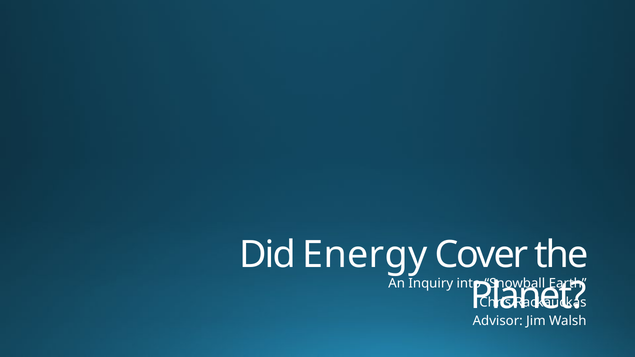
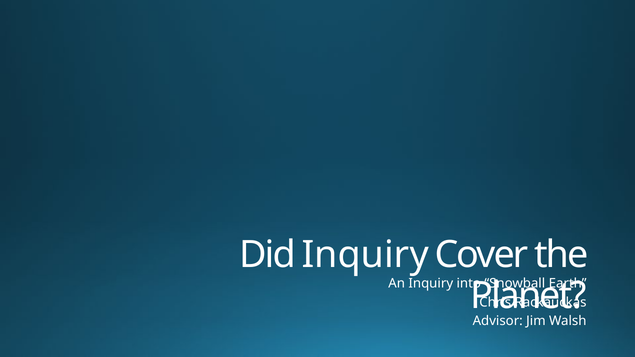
Did Energy: Energy -> Inquiry
